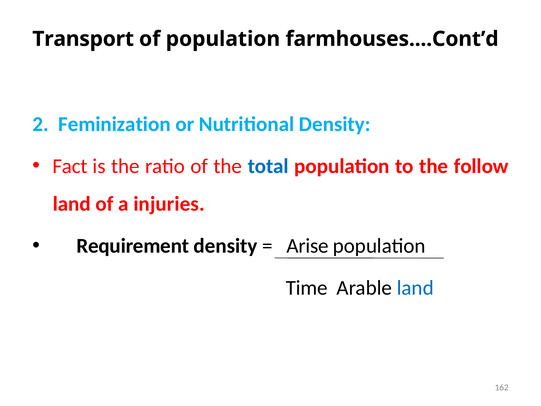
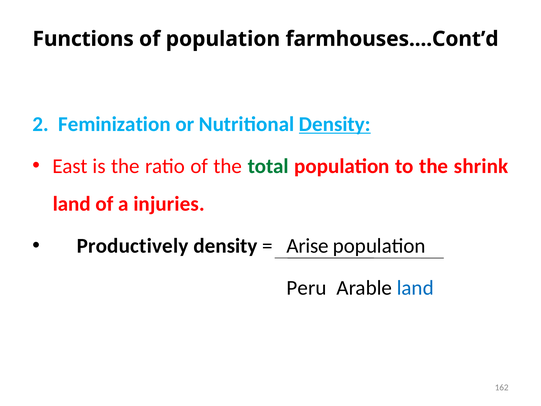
Transport: Transport -> Functions
Density at (335, 124) underline: none -> present
Fact: Fact -> East
total colour: blue -> green
follow: follow -> shrink
Requirement: Requirement -> Productively
Time: Time -> Peru
